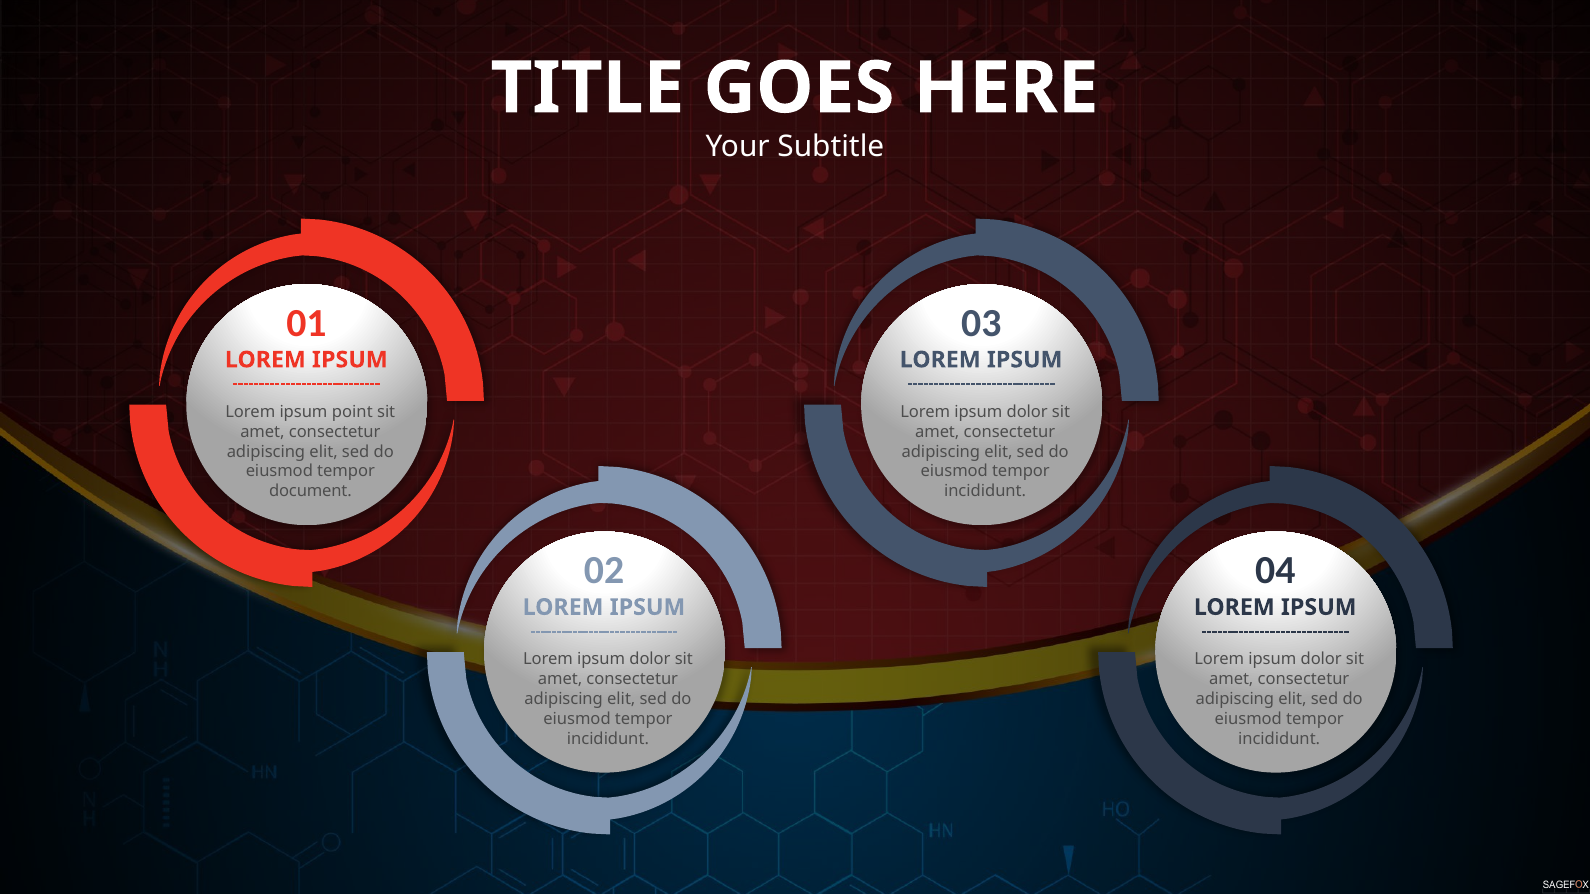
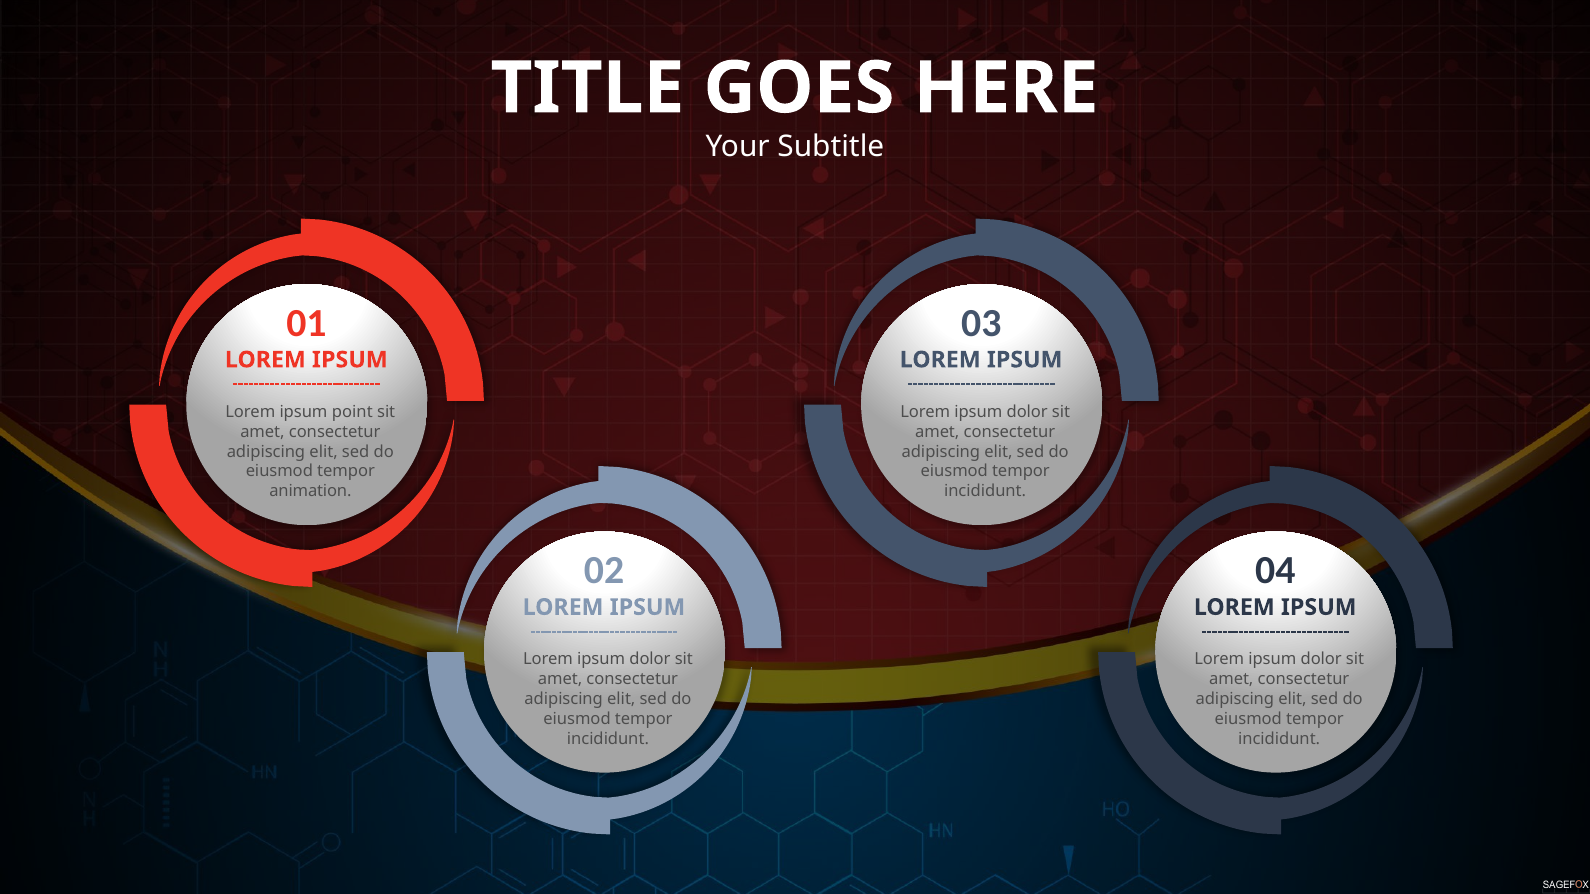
document: document -> animation
